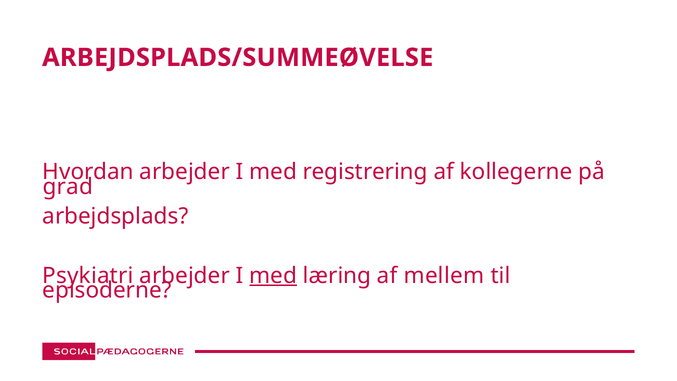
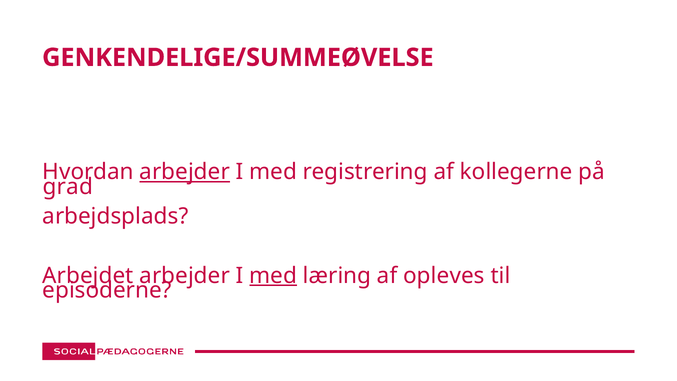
ARBEJDSPLADS/SUMMEØVELSE: ARBEJDSPLADS/SUMMEØVELSE -> GENKENDELIGE/SUMMEØVELSE
arbejder at (185, 172) underline: none -> present
Psykiatri: Psykiatri -> Arbejdet
mellem: mellem -> opleves
